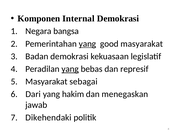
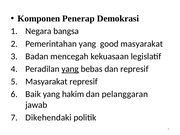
Internal: Internal -> Penerap
yang at (87, 44) underline: present -> none
Badan demokrasi: demokrasi -> mencegah
Masyarakat sebagai: sebagai -> represif
Dari: Dari -> Baik
menegaskan: menegaskan -> pelanggaran
